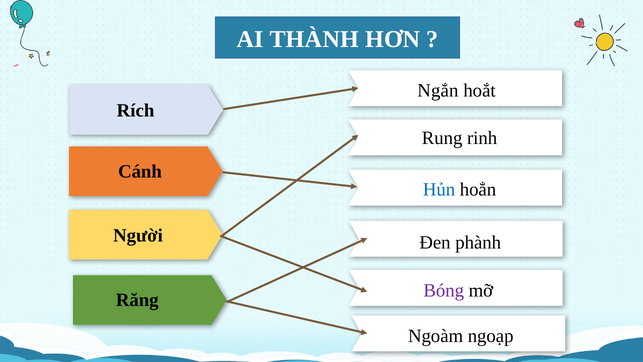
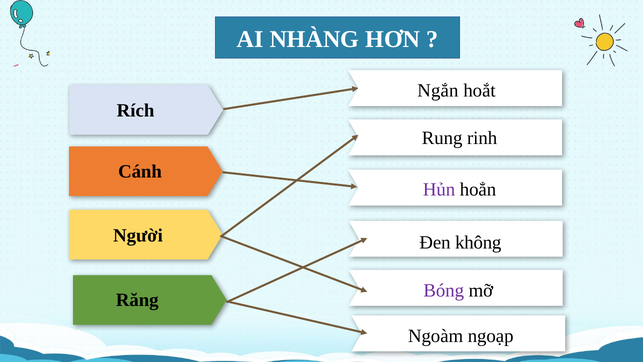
THÀNH: THÀNH -> NHÀNG
Hủn colour: blue -> purple
phành: phành -> không
